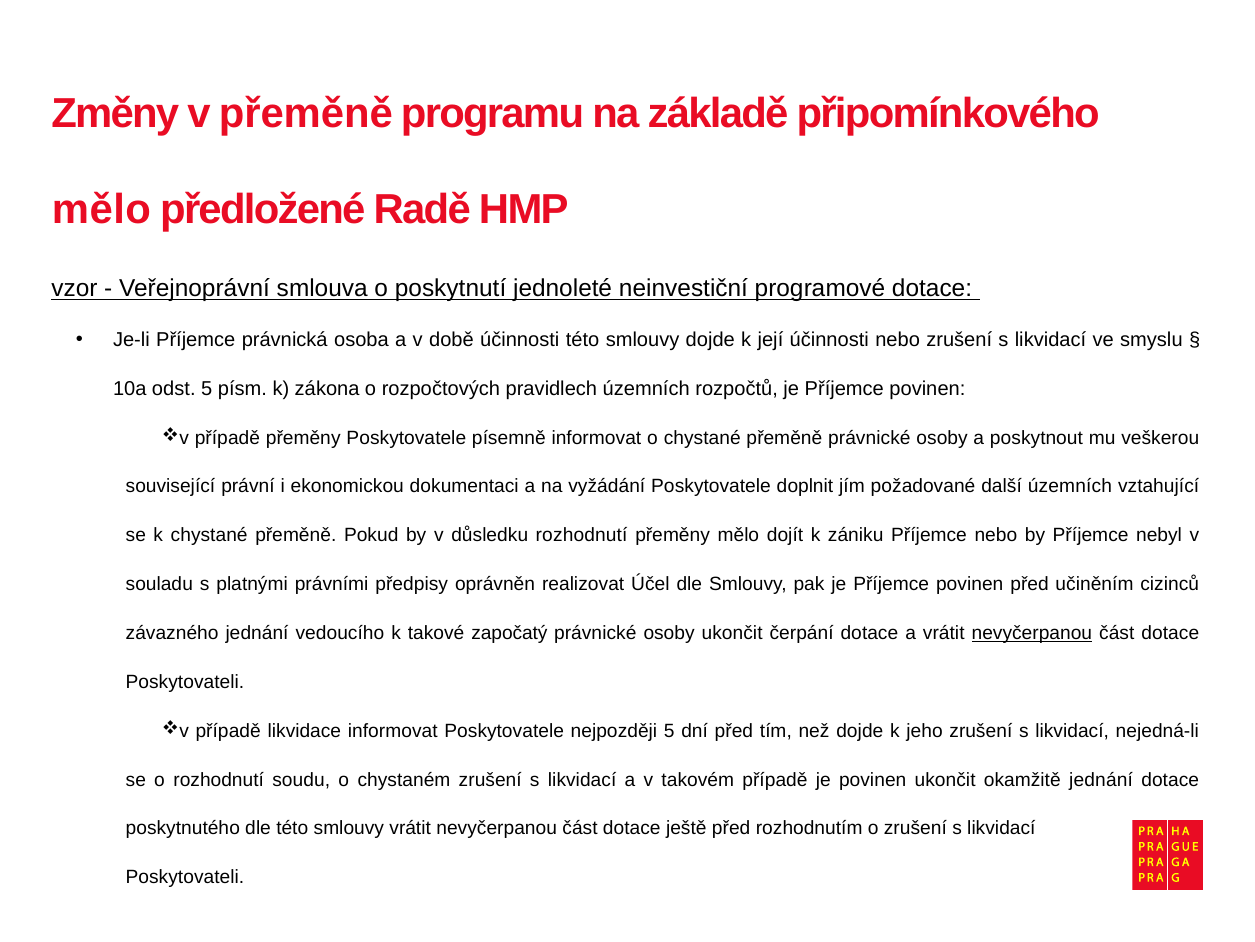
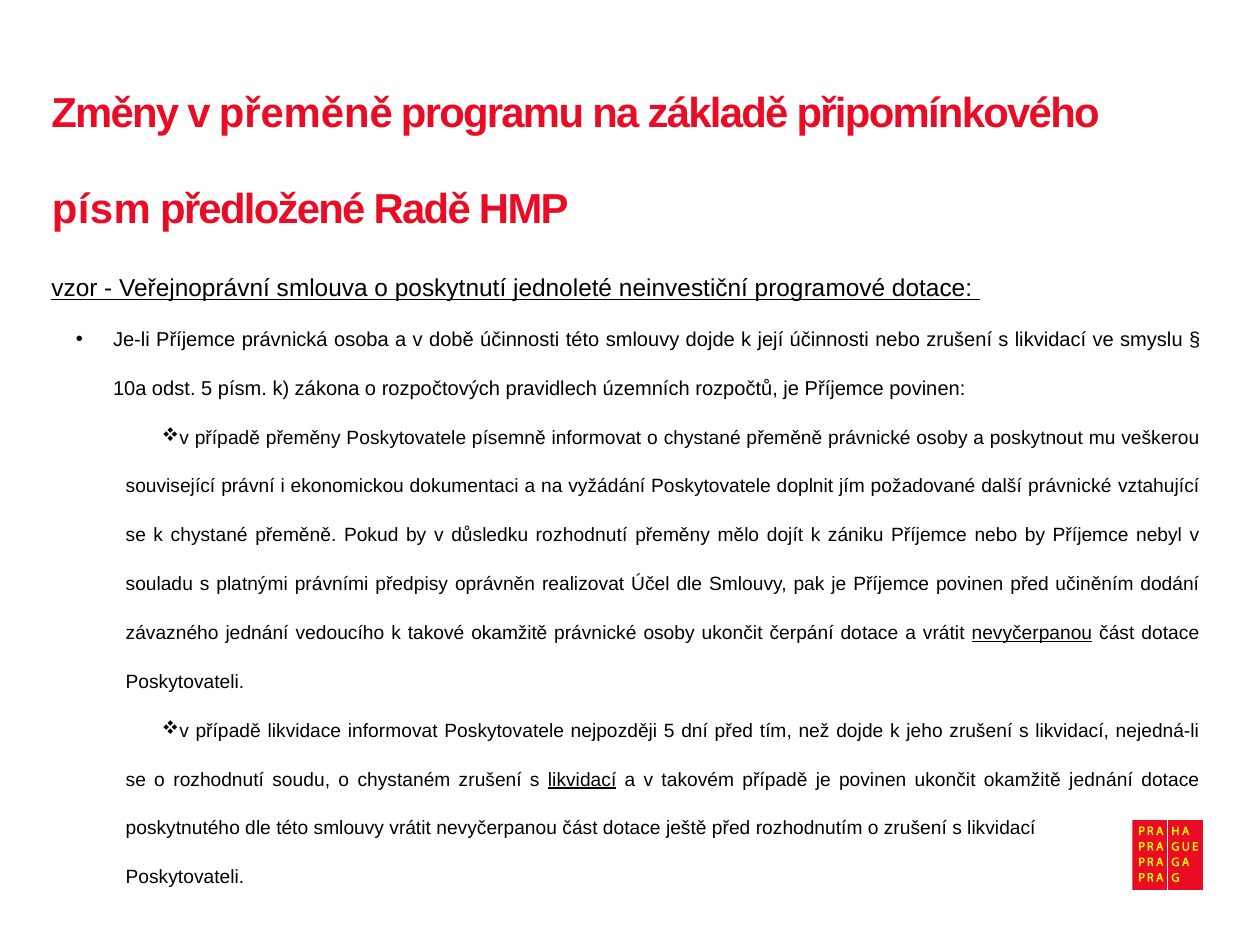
mělo at (101, 210): mělo -> písm
další územních: územních -> právnické
cizinců: cizinců -> dodání
takové započatý: započatý -> okamžitě
likvidací at (582, 779) underline: none -> present
